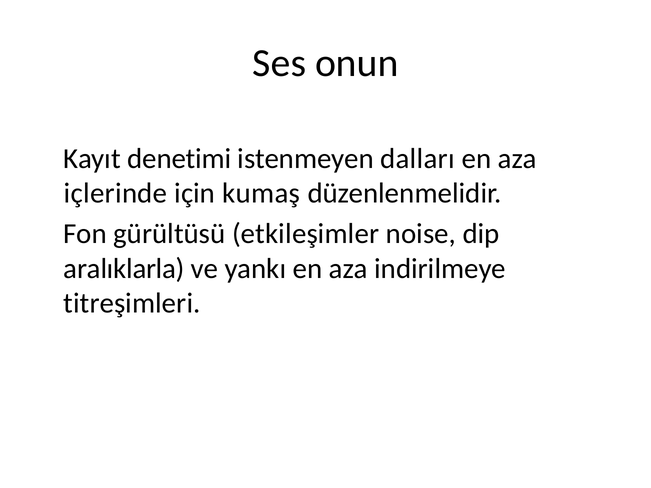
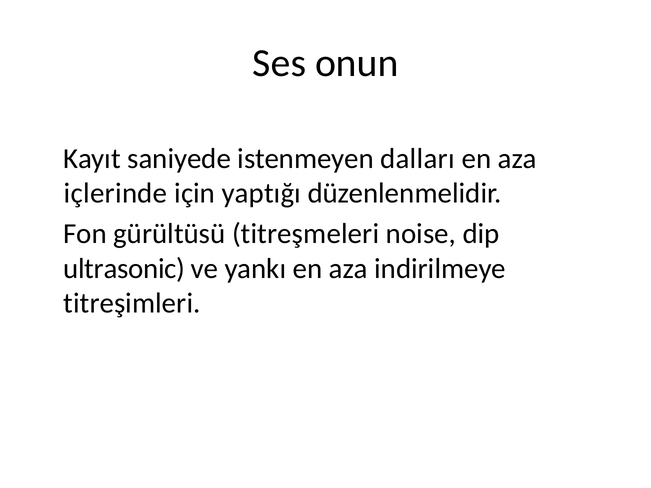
denetimi: denetimi -> saniyede
kumaş: kumaş -> yaptığı
etkileşimler: etkileşimler -> titreşmeleri
aralıklarla: aralıklarla -> ultrasonic
